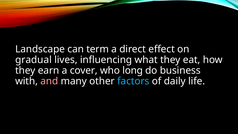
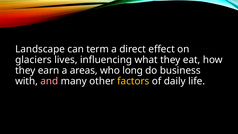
gradual: gradual -> glaciers
cover: cover -> areas
factors colour: light blue -> yellow
